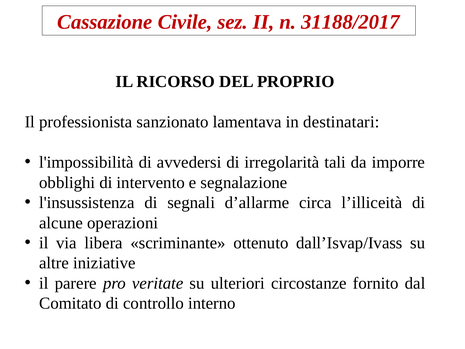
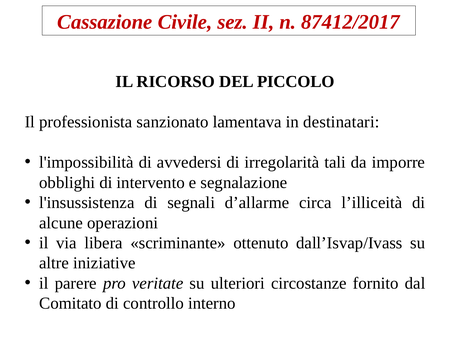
31188/2017: 31188/2017 -> 87412/2017
PROPRIO: PROPRIO -> PICCOLO
